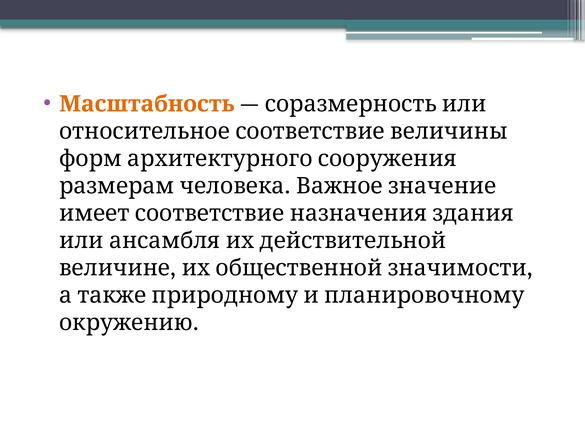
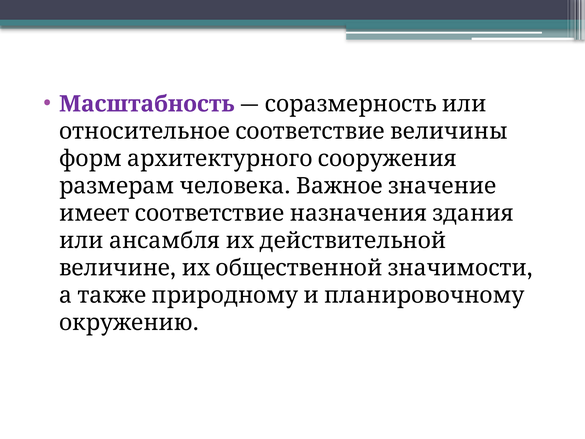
Масштабность colour: orange -> purple
